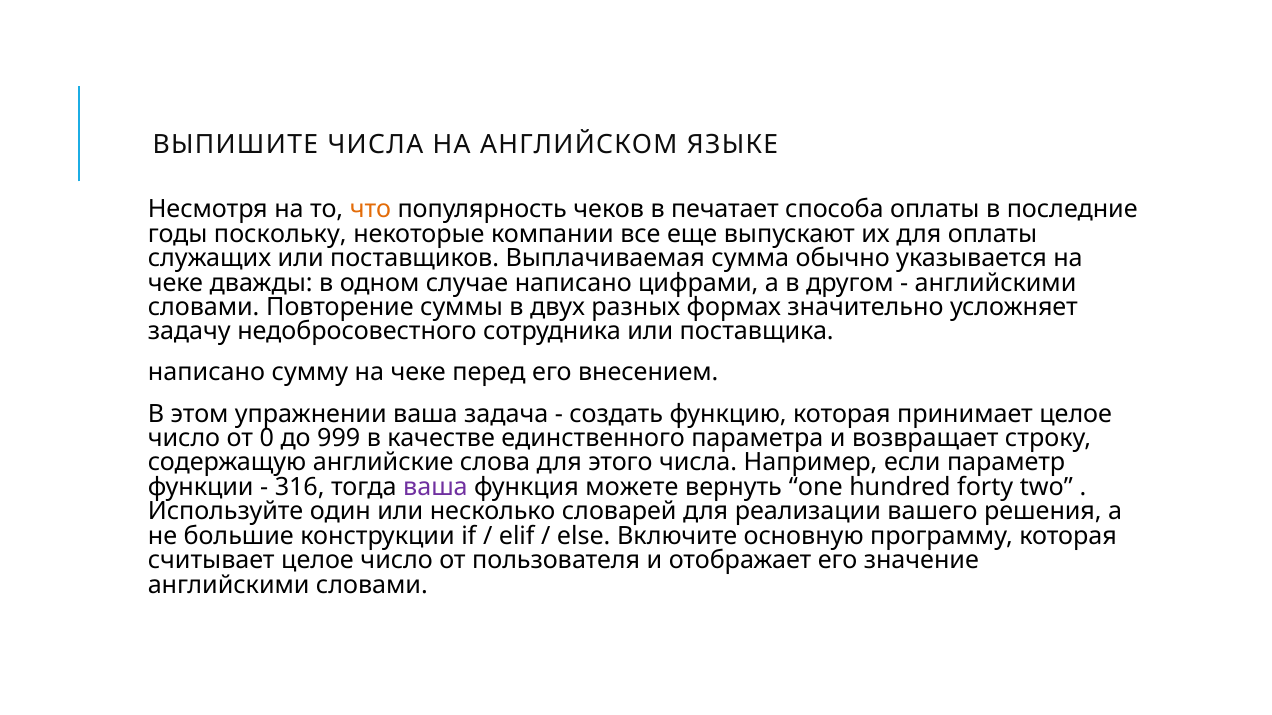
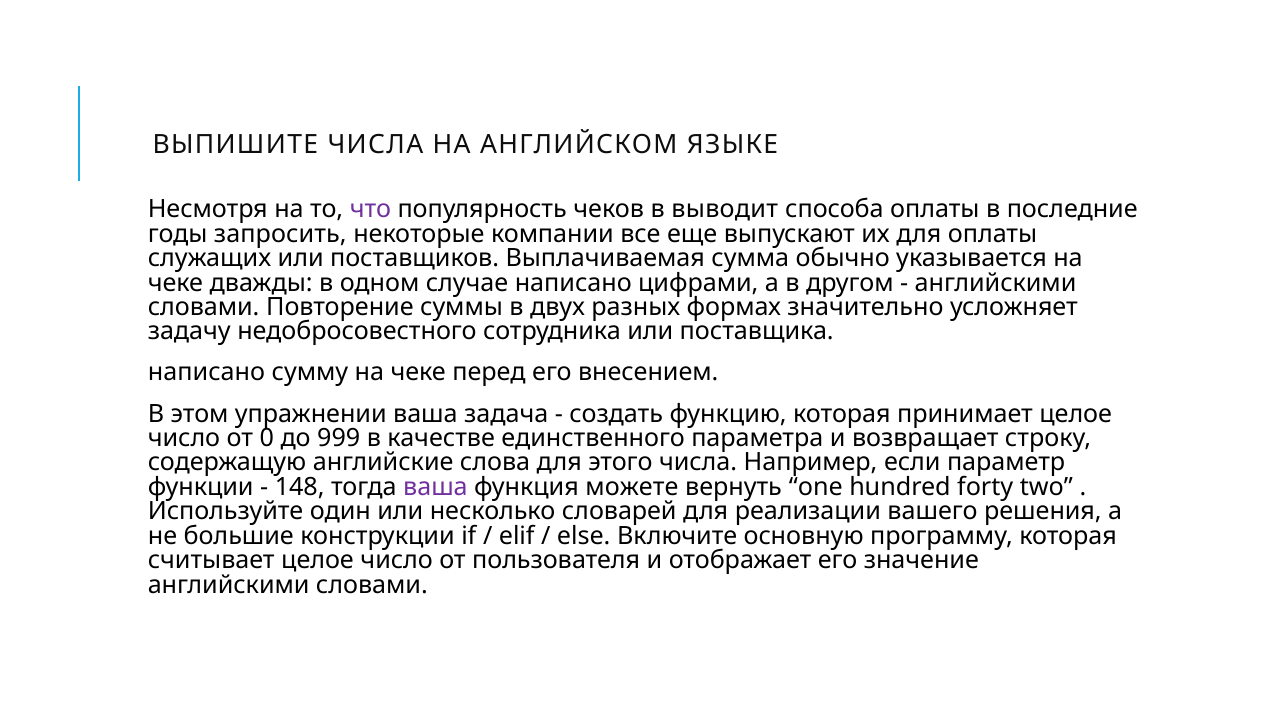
что colour: orange -> purple
печатает: печатает -> выводит
поскольку: поскольку -> запросить
316: 316 -> 148
